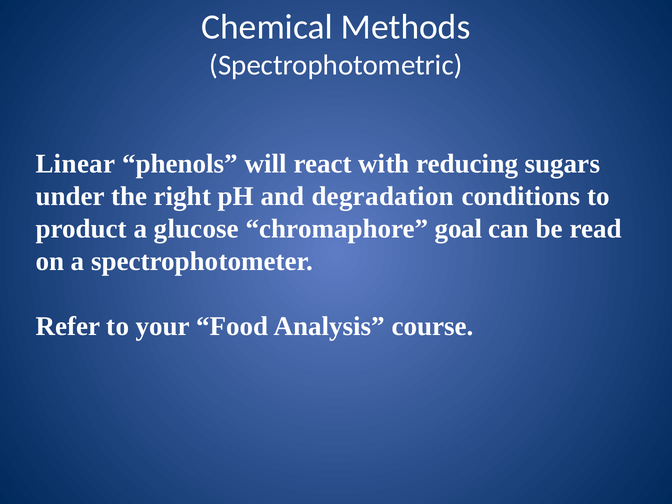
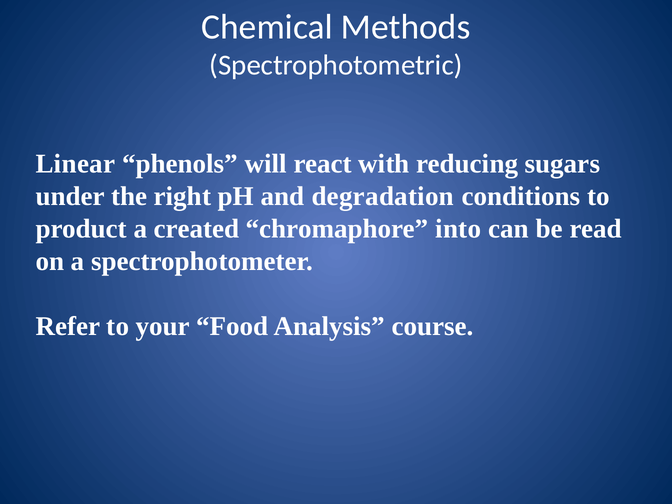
glucose: glucose -> created
goal: goal -> into
